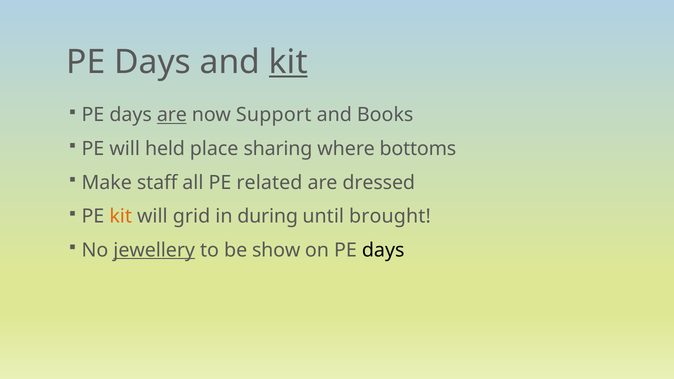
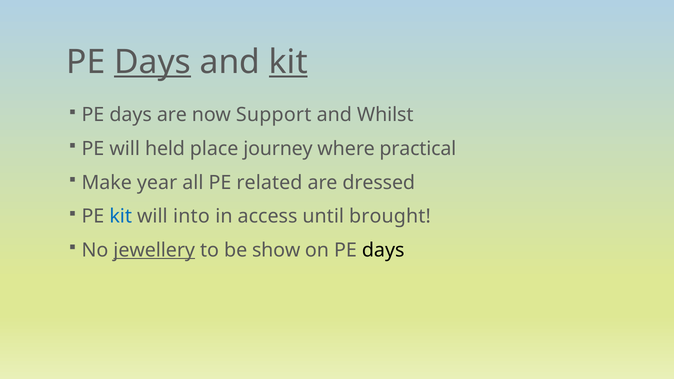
Days at (153, 62) underline: none -> present
are at (172, 115) underline: present -> none
Books: Books -> Whilst
sharing: sharing -> journey
bottoms: bottoms -> practical
staff: staff -> year
kit at (121, 216) colour: orange -> blue
grid: grid -> into
during: during -> access
